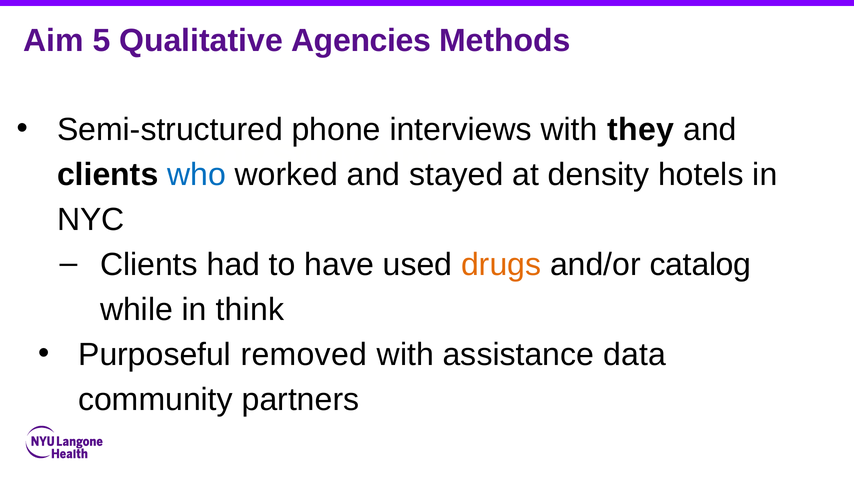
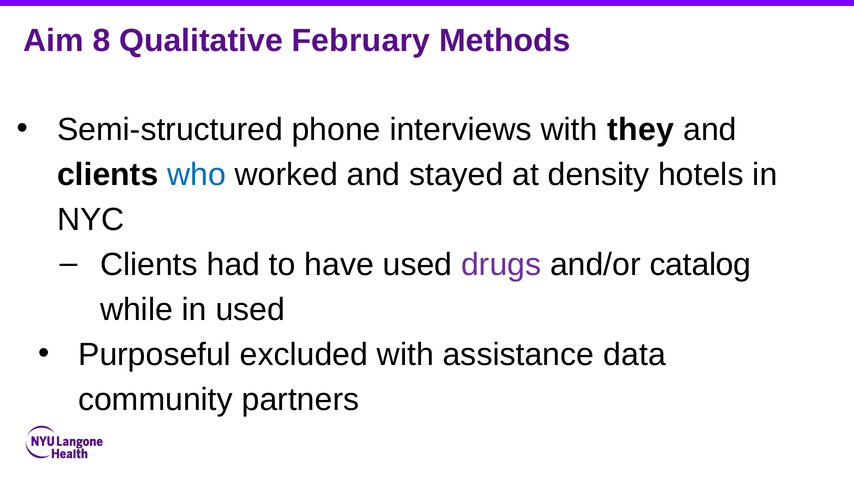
5: 5 -> 8
Agencies: Agencies -> February
drugs colour: orange -> purple
in think: think -> used
removed: removed -> excluded
